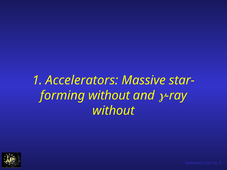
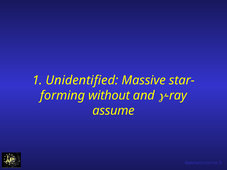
Accelerators: Accelerators -> Unidentified
without at (114, 111): without -> assume
